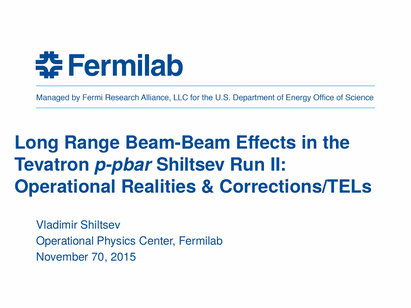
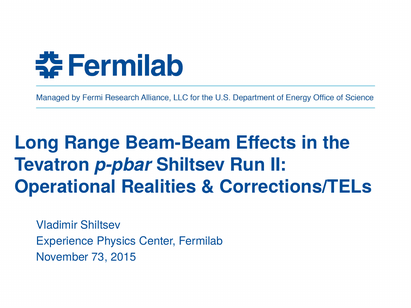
Operational at (65, 241): Operational -> Experience
70: 70 -> 73
